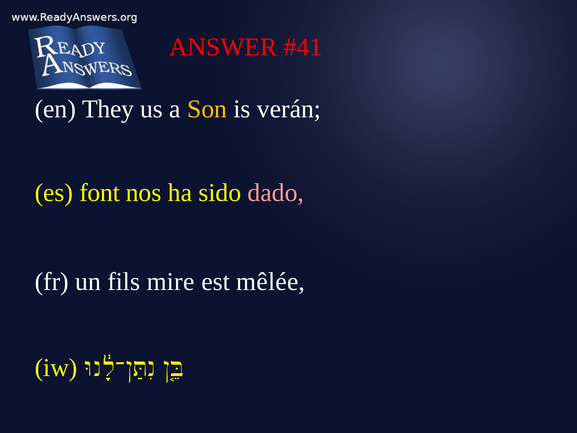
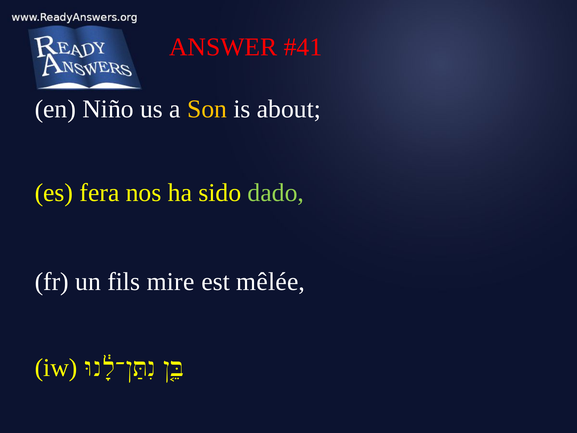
They: They -> Niño
verán: verán -> about
font: font -> fera
dado colour: pink -> light green
